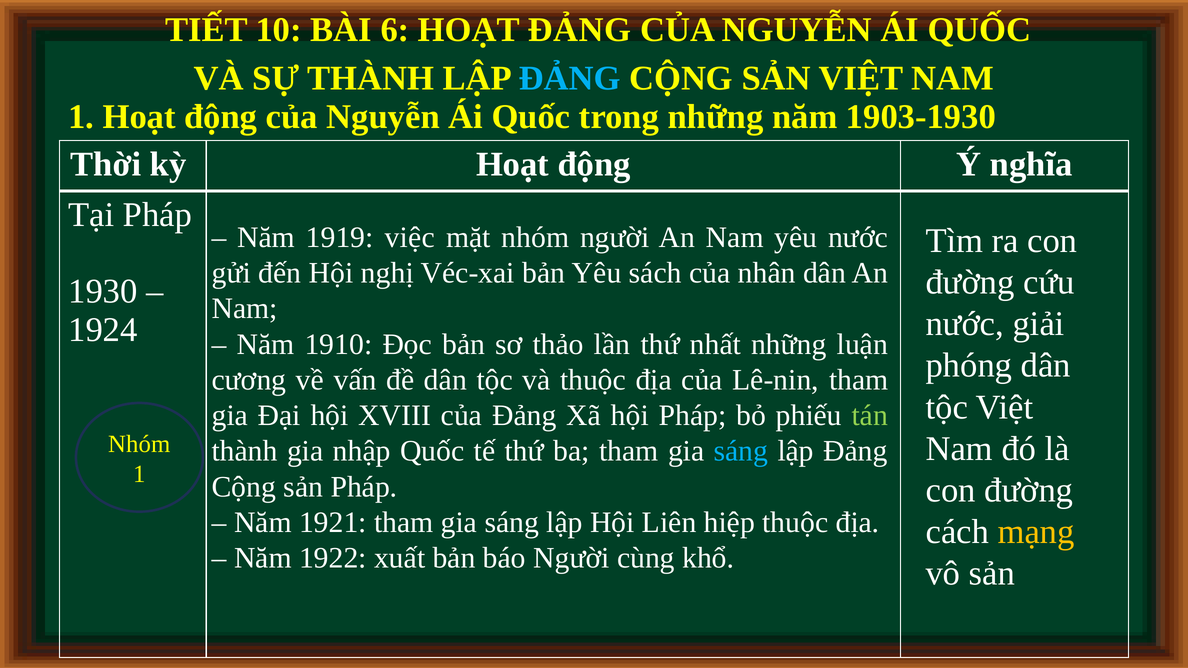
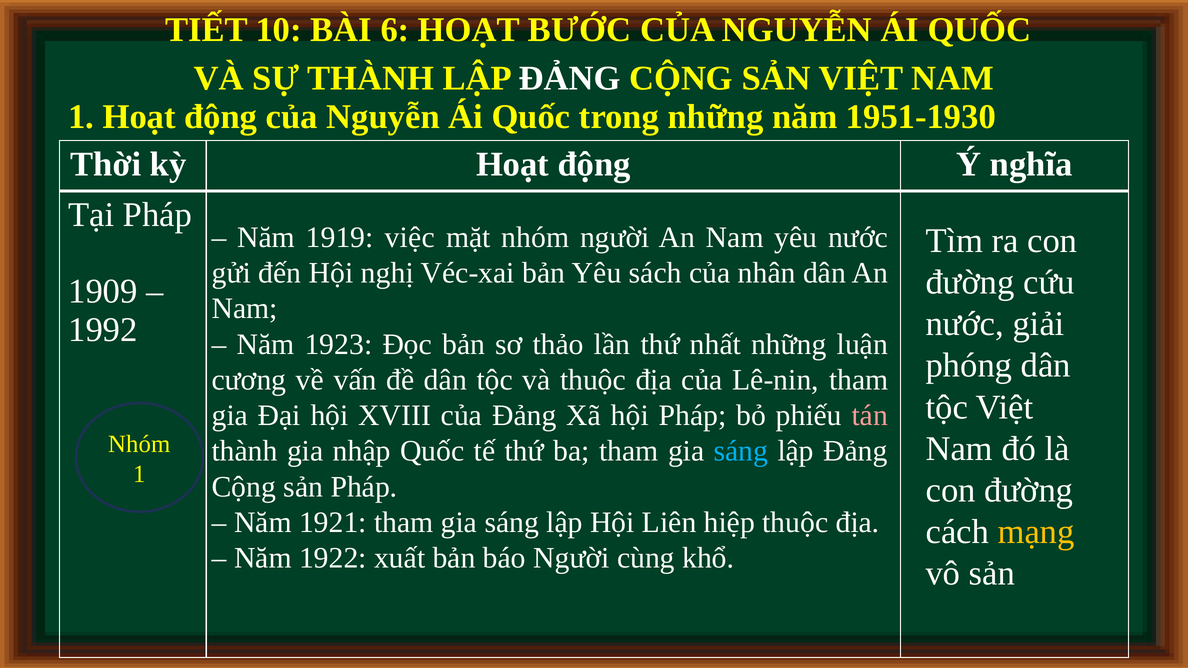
HOẠT ĐẢNG: ĐẢNG -> BƯỚC
ĐẢNG at (570, 78) colour: light blue -> white
1903-1930: 1903-1930 -> 1951-1930
1930: 1930 -> 1909
1924: 1924 -> 1992
1910: 1910 -> 1923
tán colour: light green -> pink
